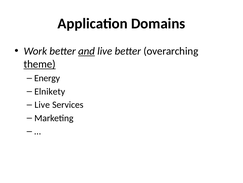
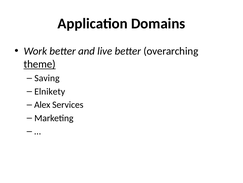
and underline: present -> none
Energy: Energy -> Saving
Live at (42, 104): Live -> Alex
